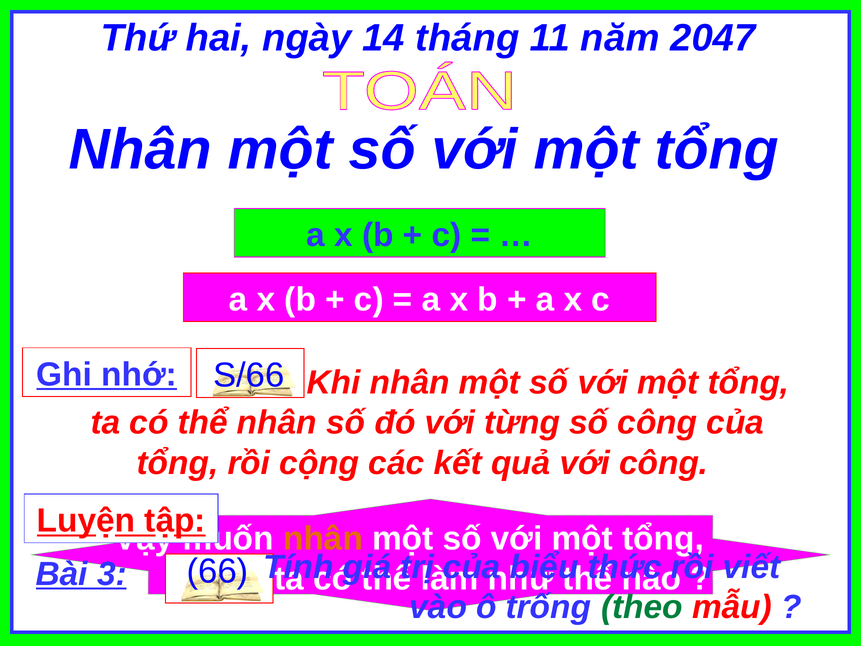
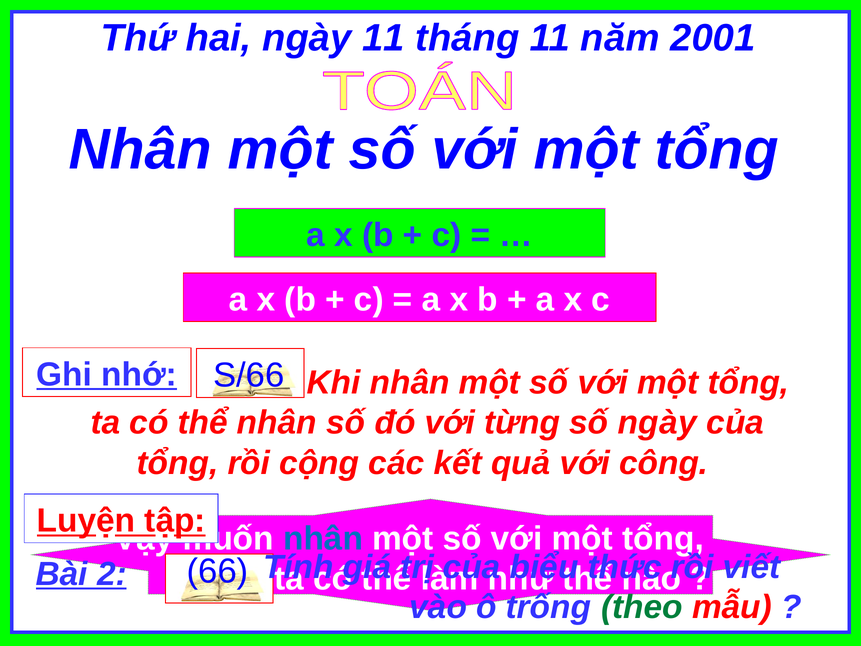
ngày 14: 14 -> 11
2047: 2047 -> 2001
số công: công -> ngày
nhân at (323, 538) colour: orange -> blue
3: 3 -> 2
